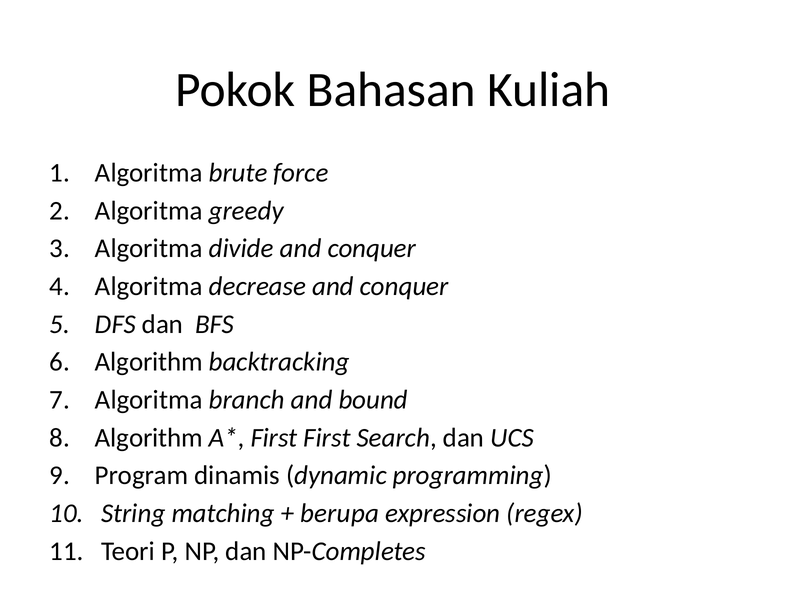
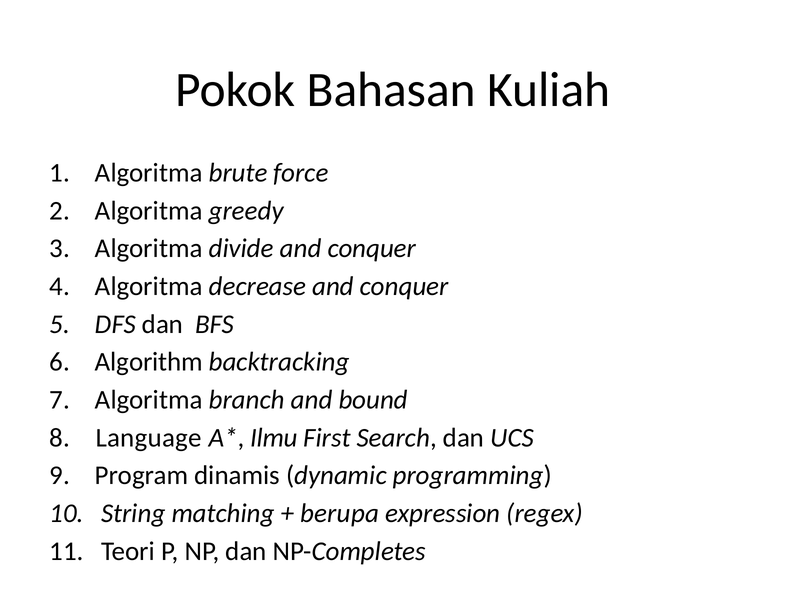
Algorithm at (149, 437): Algorithm -> Language
First at (274, 437): First -> Ilmu
